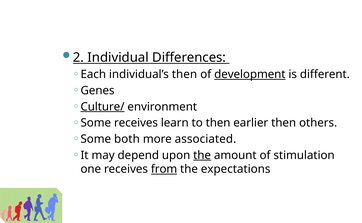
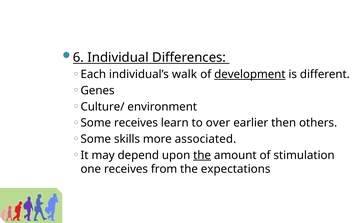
2: 2 -> 6
individual’s then: then -> walk
Culture/ underline: present -> none
to then: then -> over
both: both -> skills
from underline: present -> none
